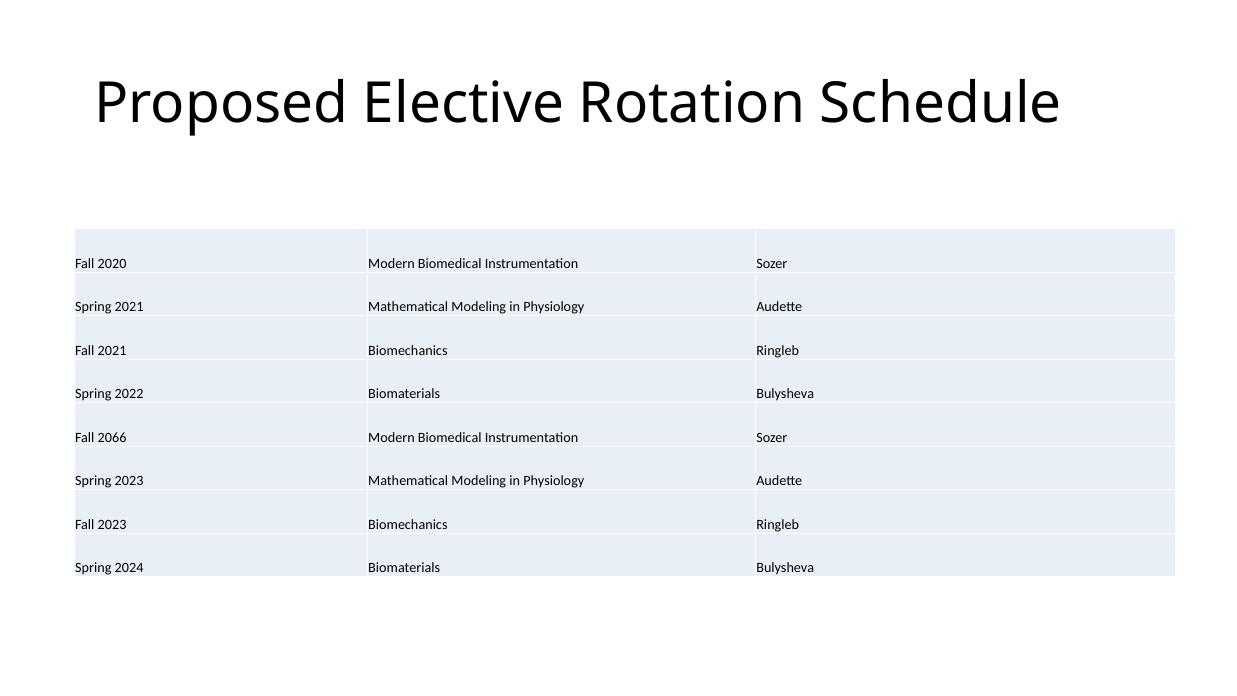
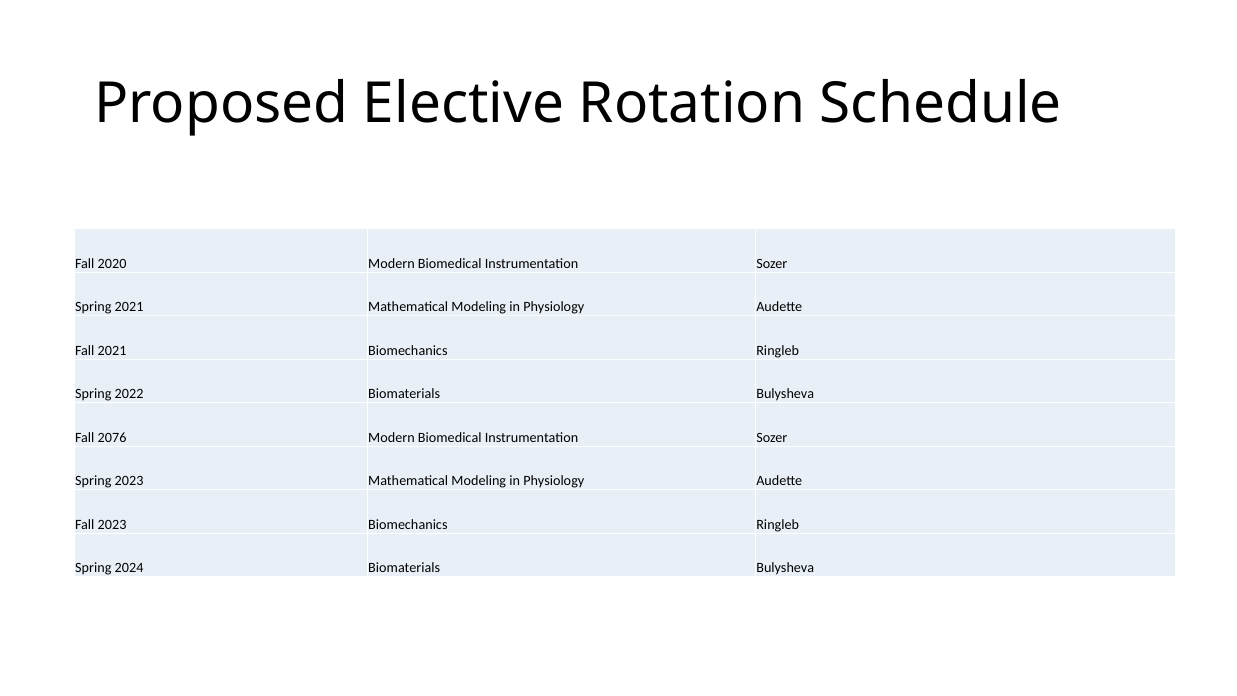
2066: 2066 -> 2076
